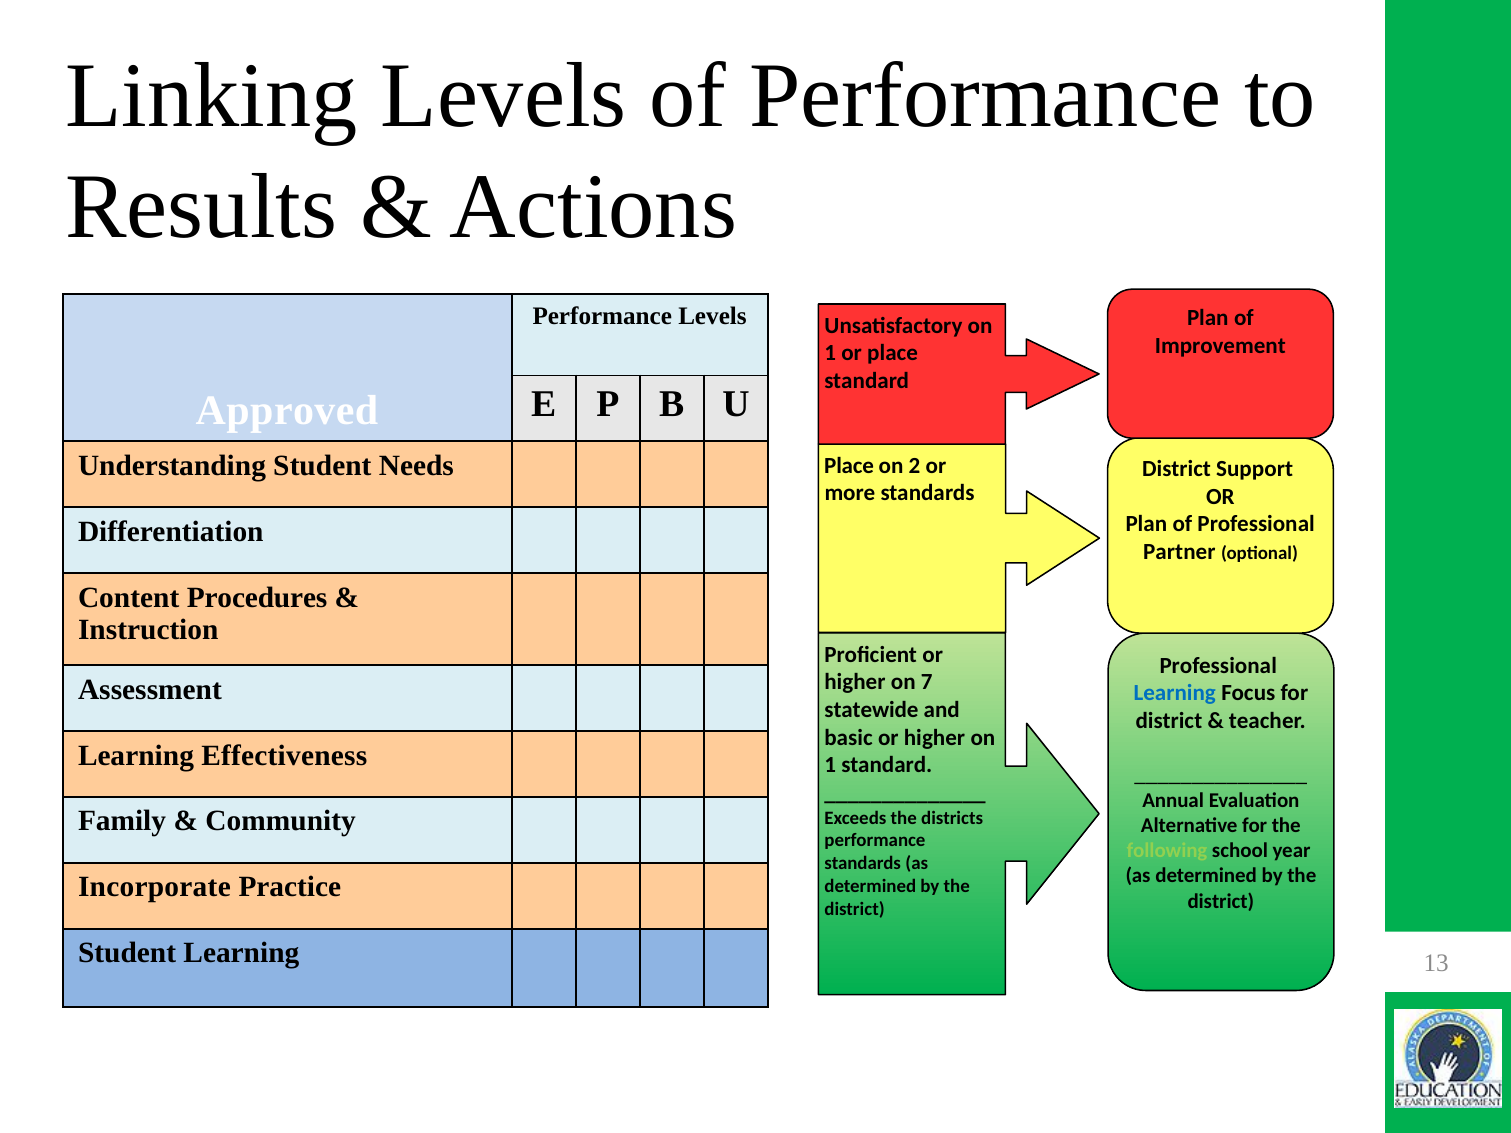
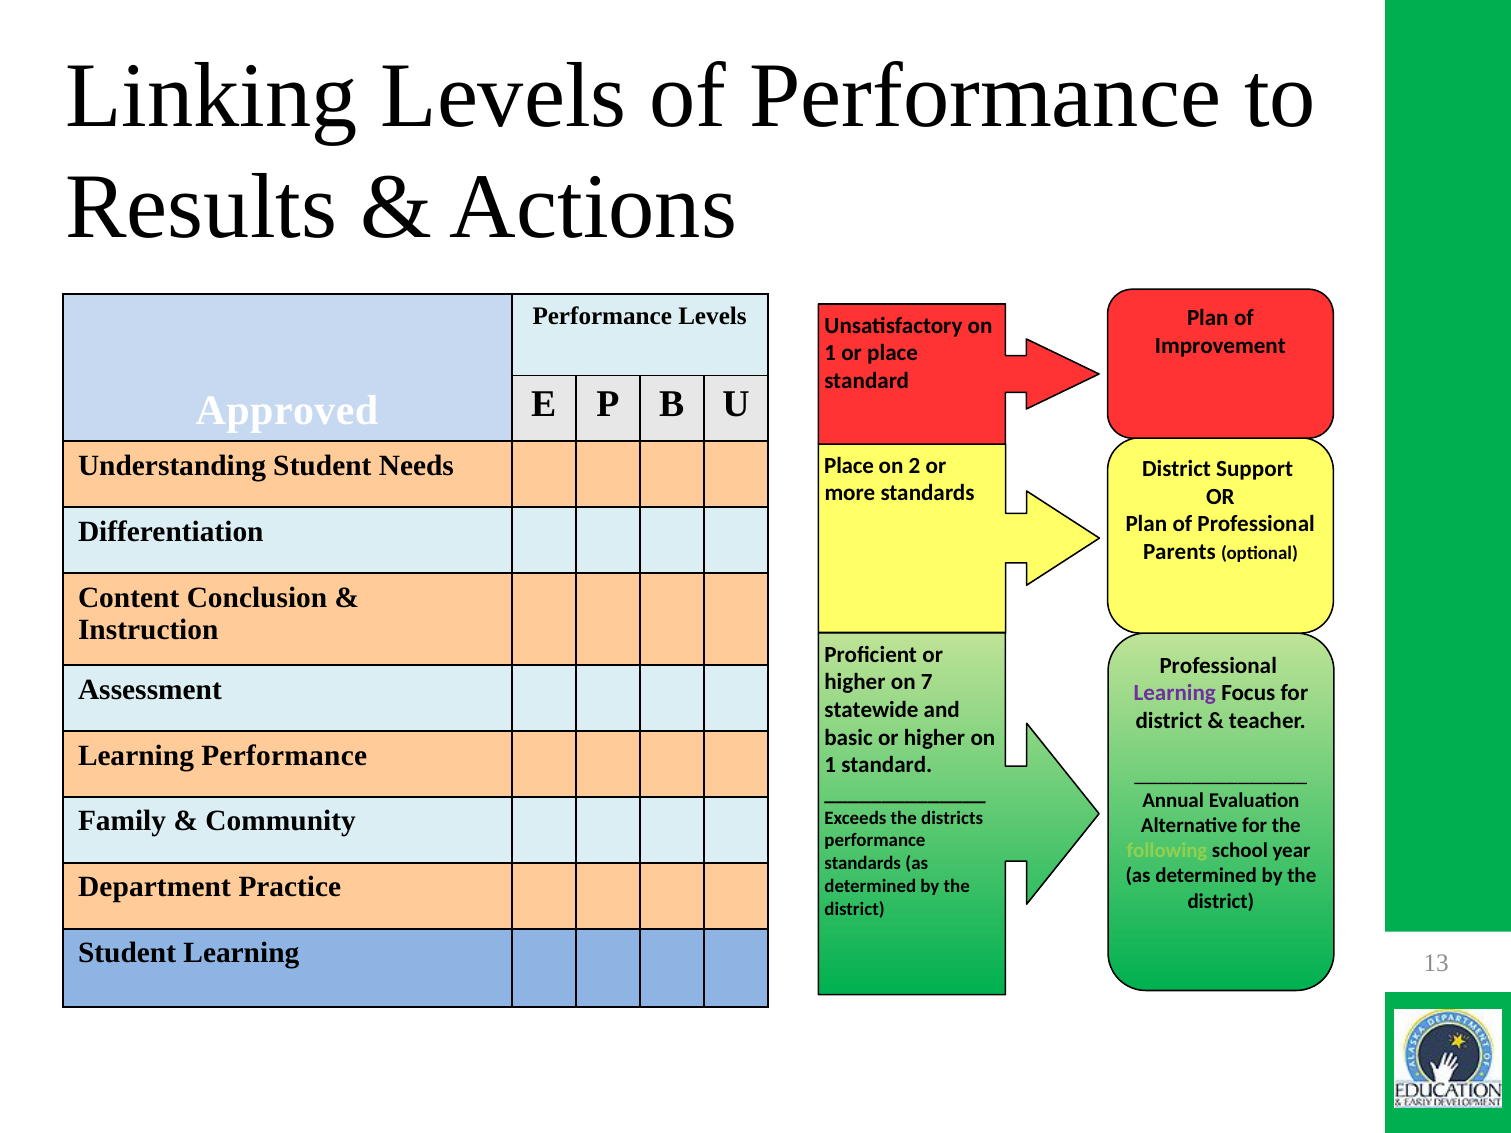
Partner: Partner -> Parents
Procedures: Procedures -> Conclusion
Learning at (1175, 693) colour: blue -> purple
Learning Effectiveness: Effectiveness -> Performance
Incorporate: Incorporate -> Department
